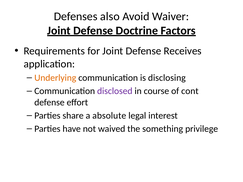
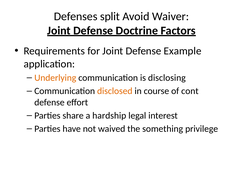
also: also -> split
Receives: Receives -> Example
disclosed colour: purple -> orange
absolute: absolute -> hardship
